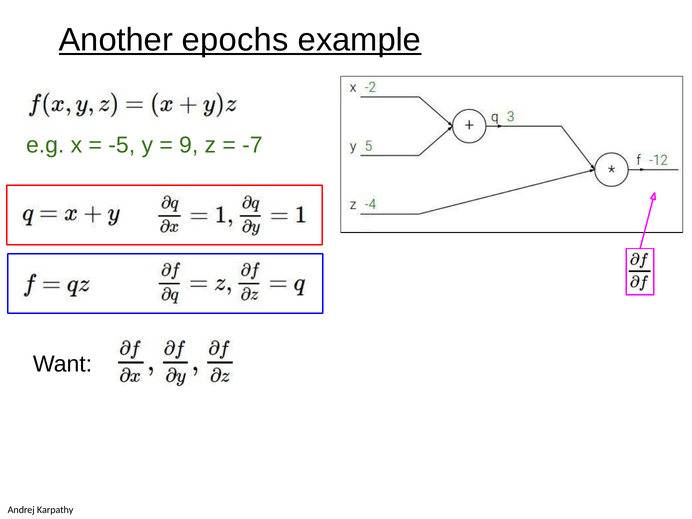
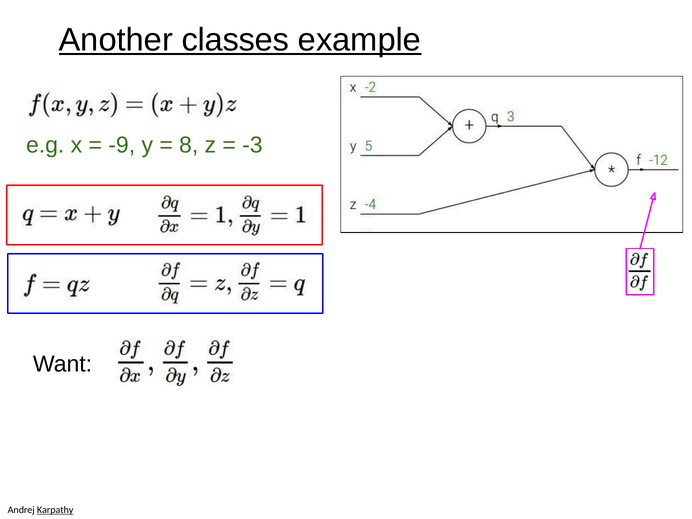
epochs: epochs -> classes
-5: -5 -> -9
9: 9 -> 8
-7: -7 -> -3
Karpathy at (55, 510) underline: none -> present
